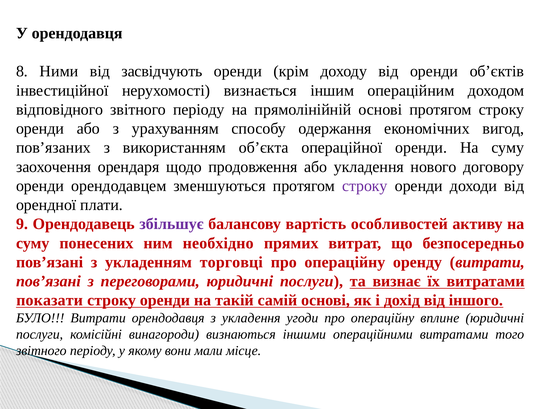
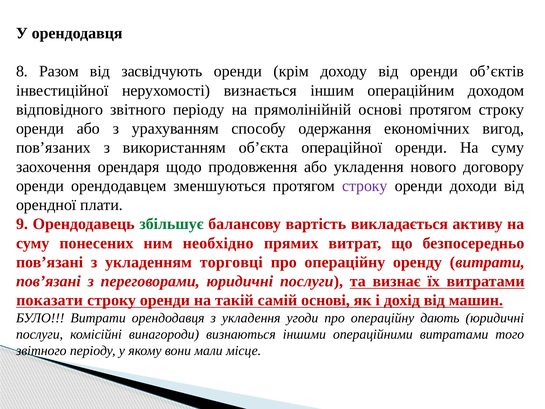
Ними: Ними -> Разом
збільшує colour: purple -> green
особливостей: особливостей -> викладається
іншого: іншого -> машин
вплине: вплине -> дають
